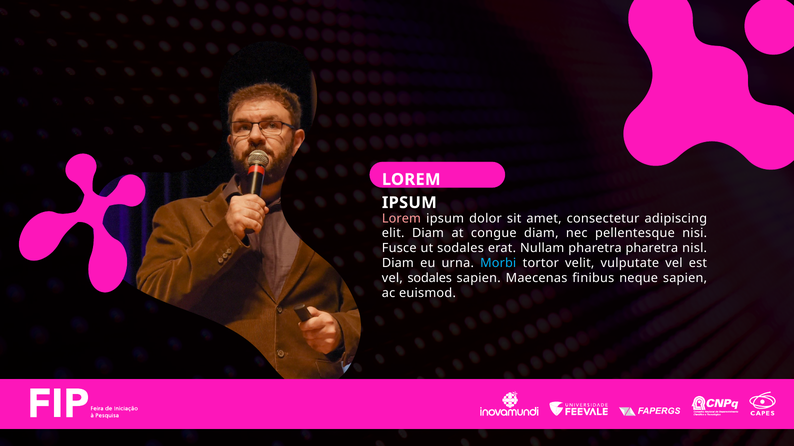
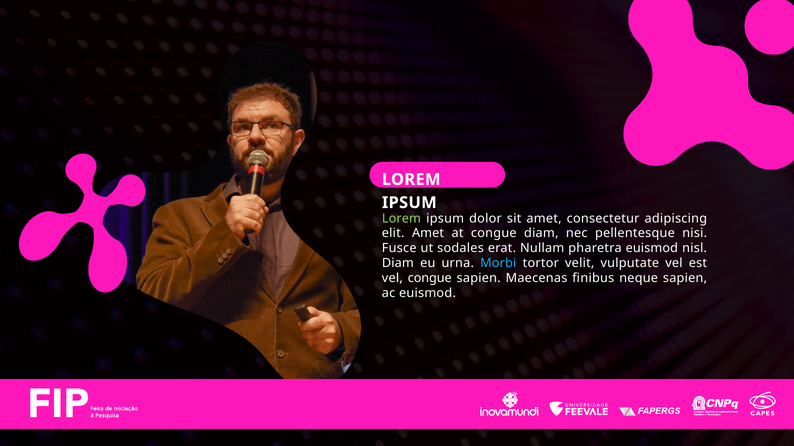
Lorem at (401, 219) colour: pink -> light green
elit Diam: Diam -> Amet
pharetra pharetra: pharetra -> euismod
vel sodales: sodales -> congue
